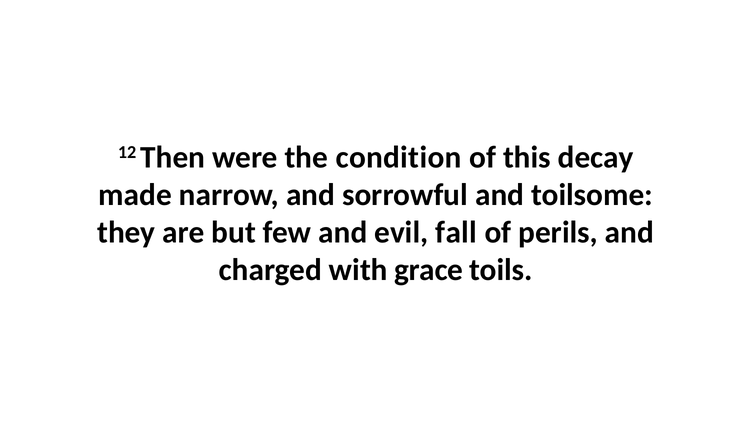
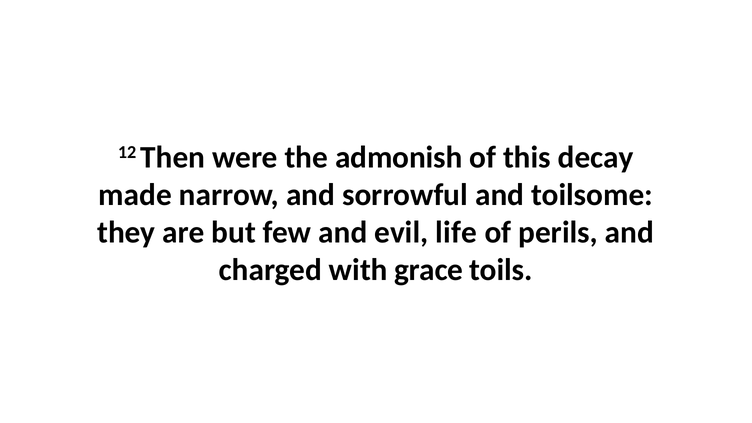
condition: condition -> admonish
fall: fall -> life
